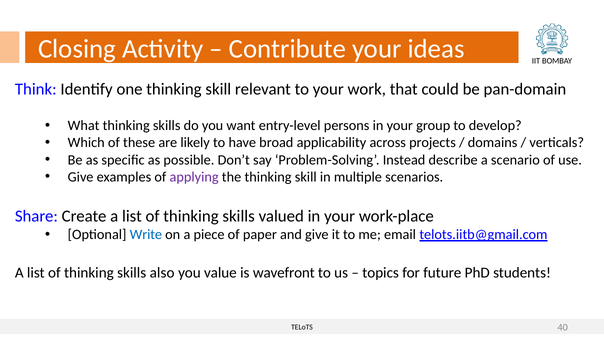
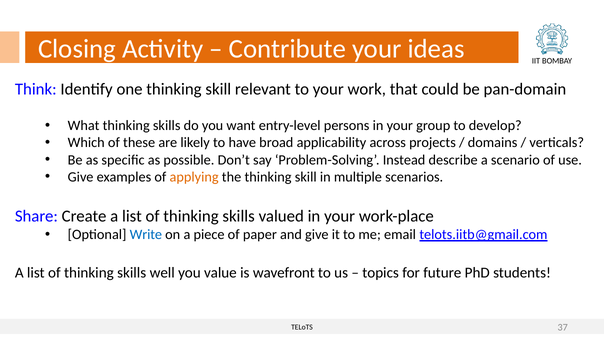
applying colour: purple -> orange
also: also -> well
40: 40 -> 37
